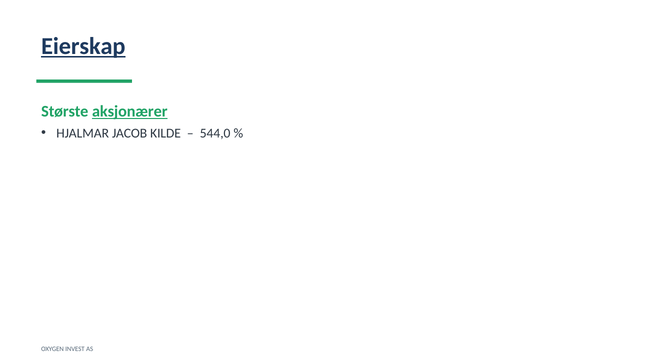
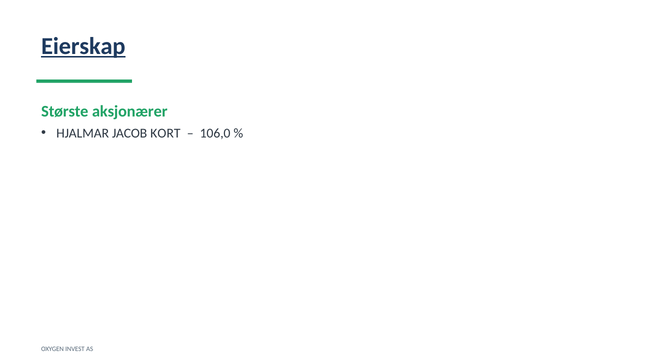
aksjonærer underline: present -> none
KILDE: KILDE -> KORT
544,0: 544,0 -> 106,0
